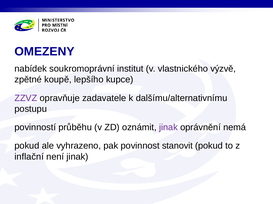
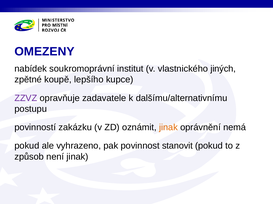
výzvě: výzvě -> jiných
průběhu: průběhu -> zakázku
jinak at (168, 128) colour: purple -> orange
inflační: inflační -> způsob
